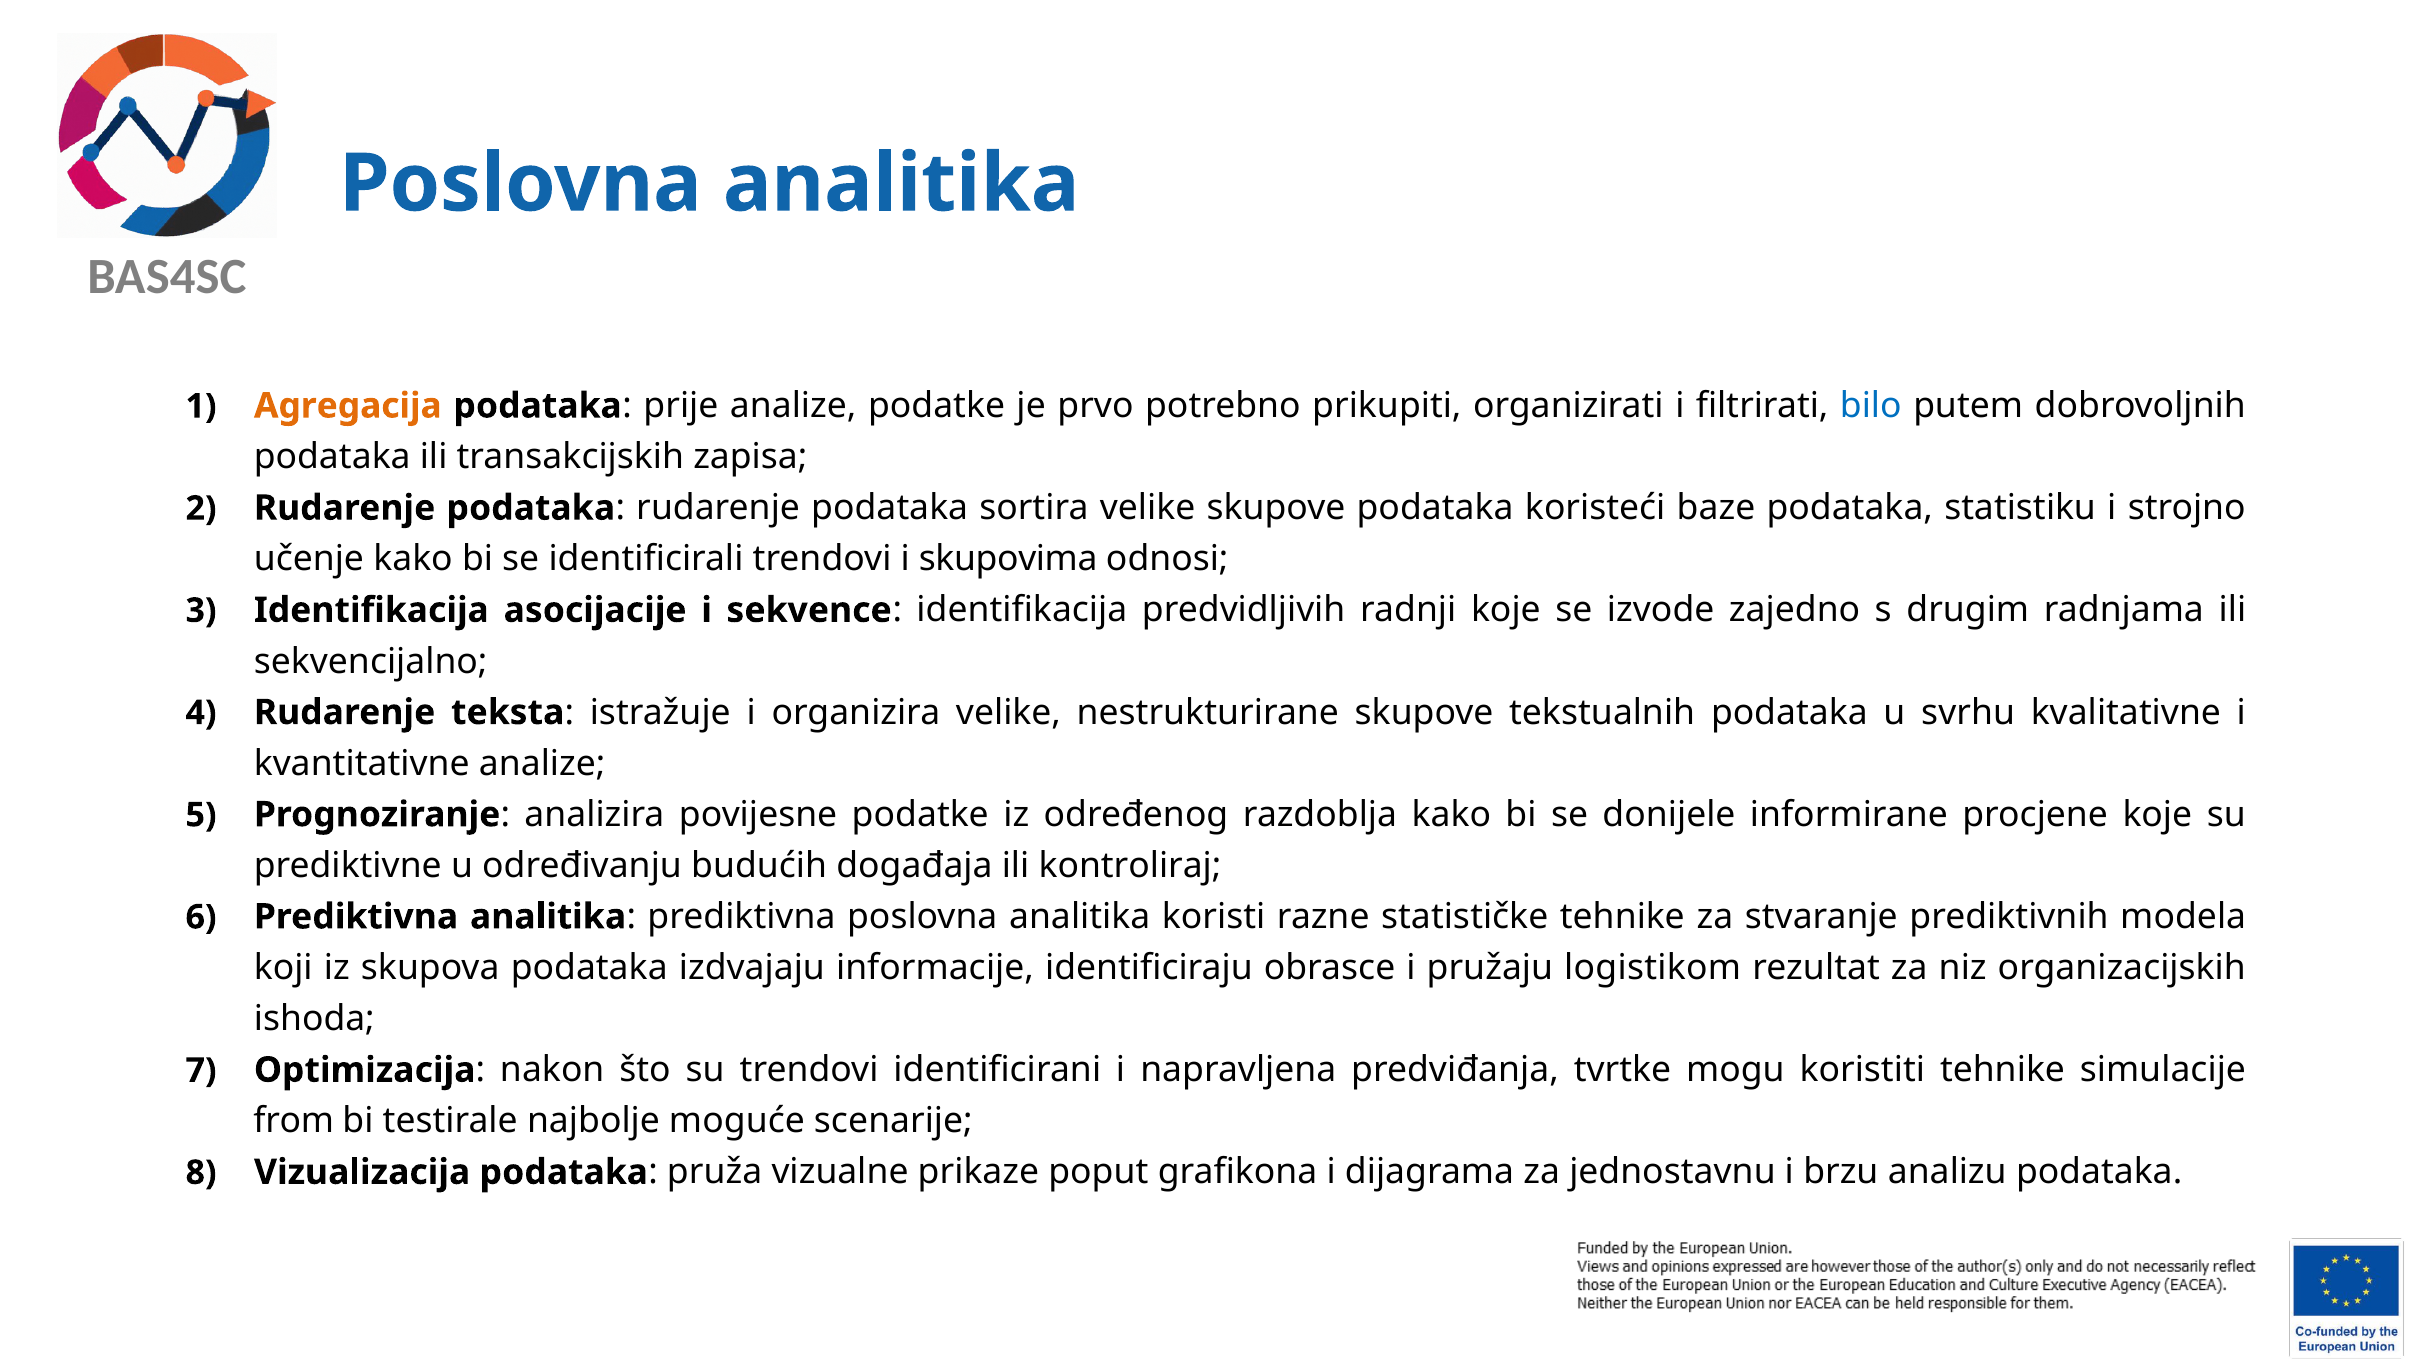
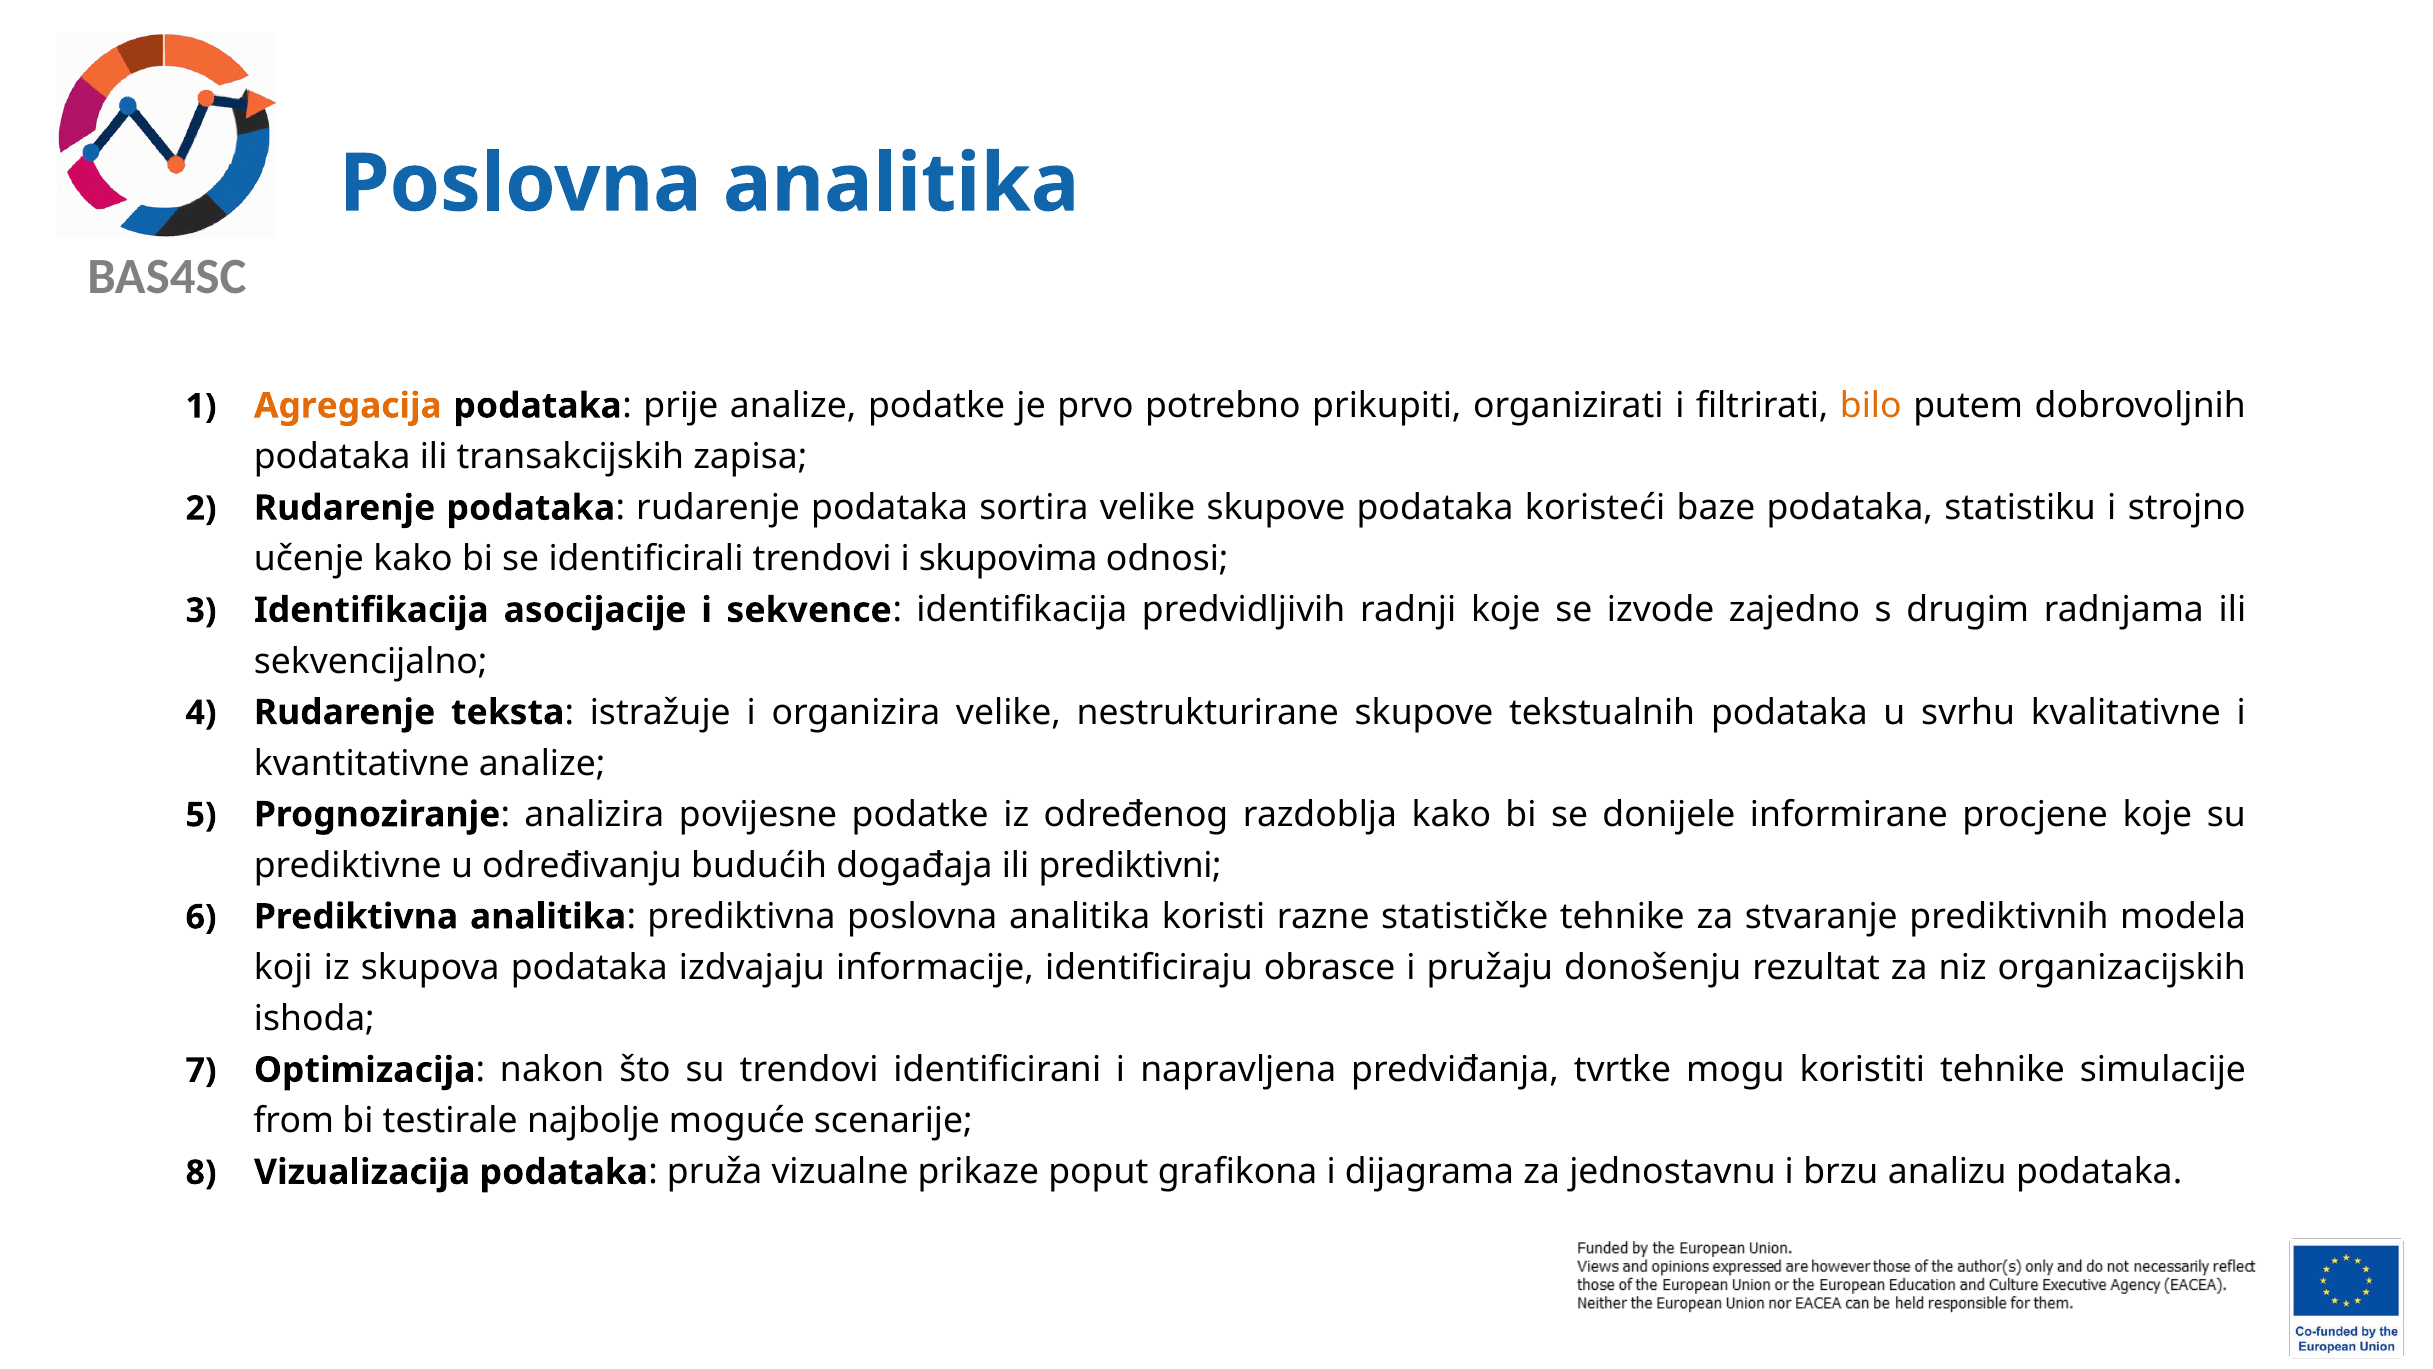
bilo colour: blue -> orange
kontroliraj: kontroliraj -> prediktivni
logistikom: logistikom -> donošenju
